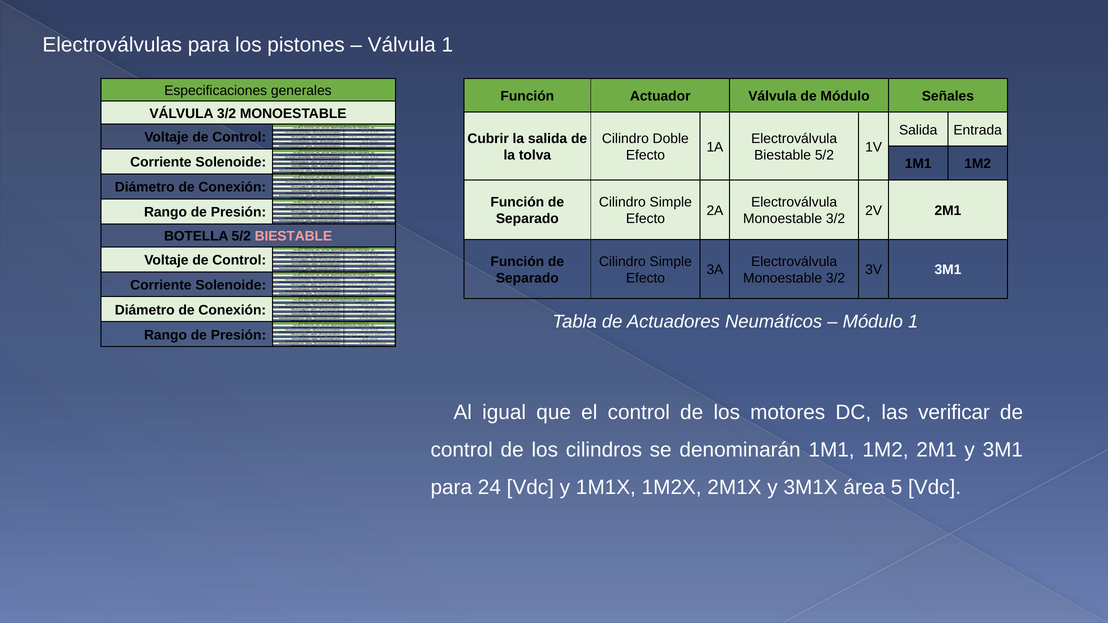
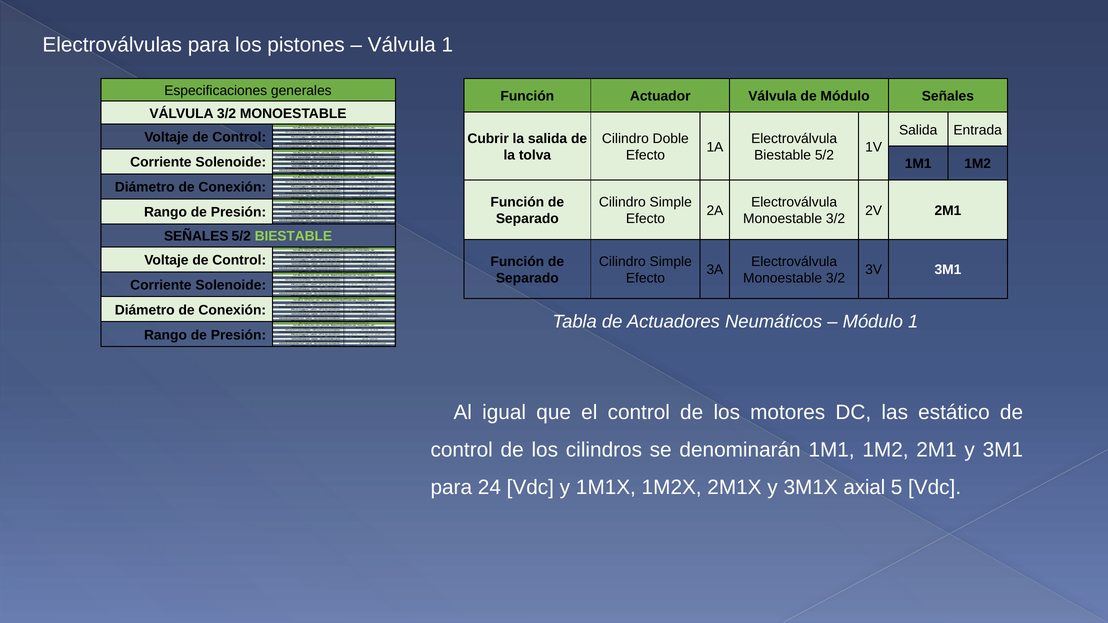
BOTELLA at (196, 236): BOTELLA -> SEÑALES
BIESTABLE at (293, 236) colour: pink -> light green
verificar: verificar -> estático
área: área -> axial
